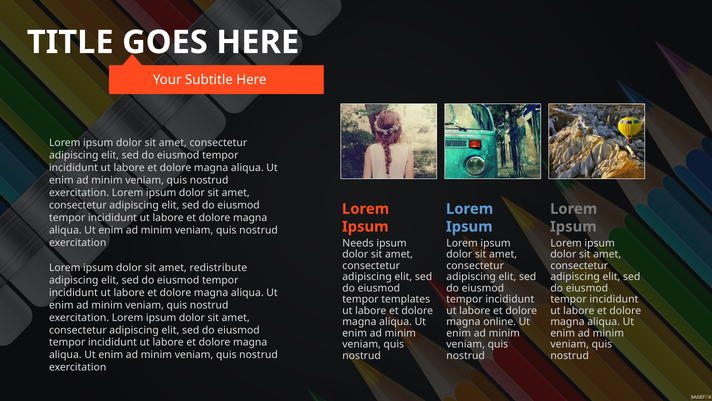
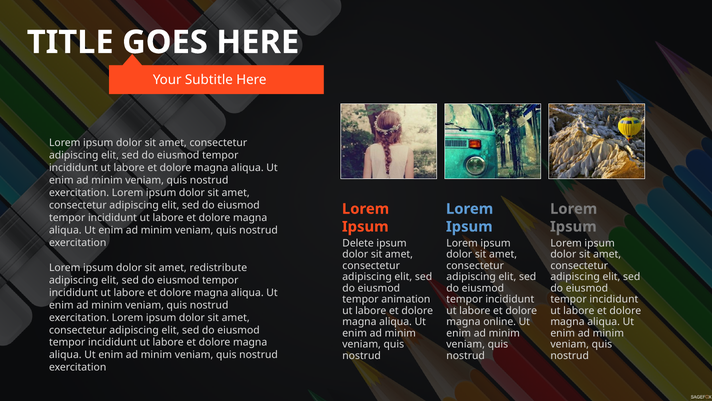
Needs: Needs -> Delete
templates: templates -> animation
